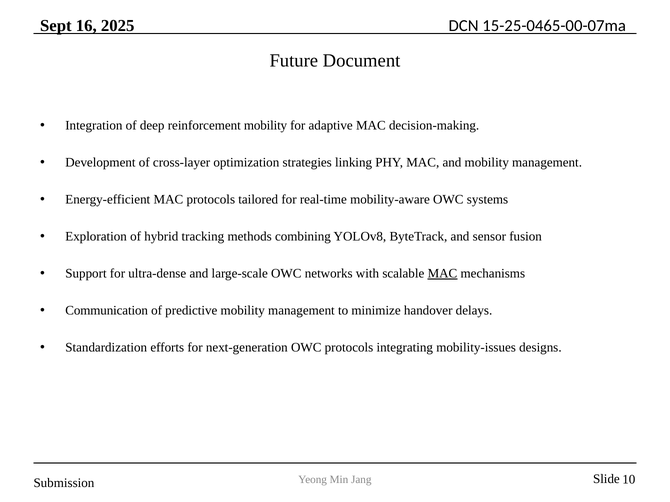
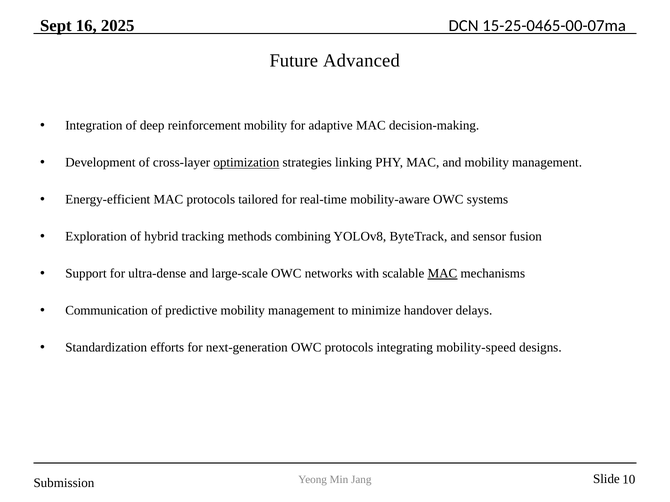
Document: Document -> Advanced
optimization underline: none -> present
mobility-issues: mobility-issues -> mobility-speed
